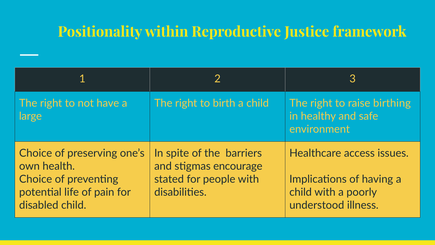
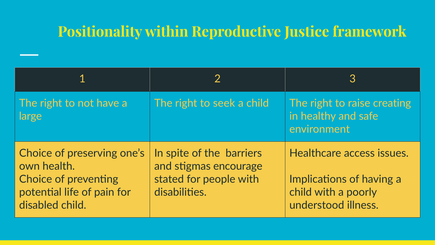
birth: birth -> seek
birthing: birthing -> creating
